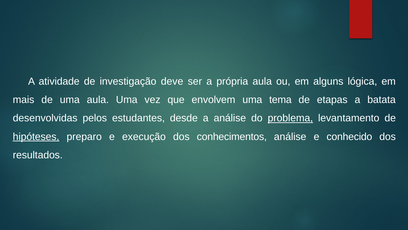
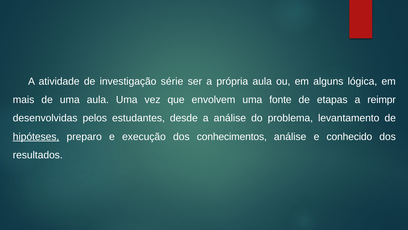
deve: deve -> série
tema: tema -> fonte
batata: batata -> reimpr
problema underline: present -> none
